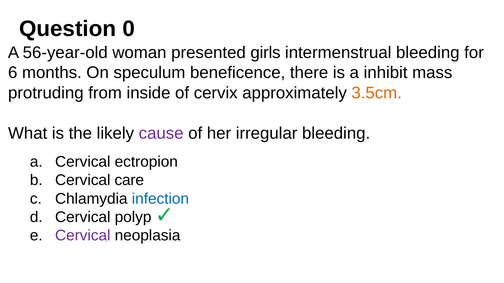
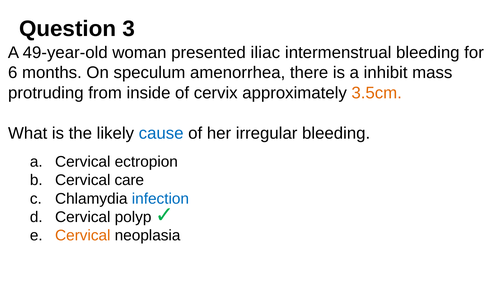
0: 0 -> 3
56-year-old: 56-year-old -> 49-year-old
girls: girls -> iliac
beneficence: beneficence -> amenorrhea
cause colour: purple -> blue
Cervical at (83, 236) colour: purple -> orange
